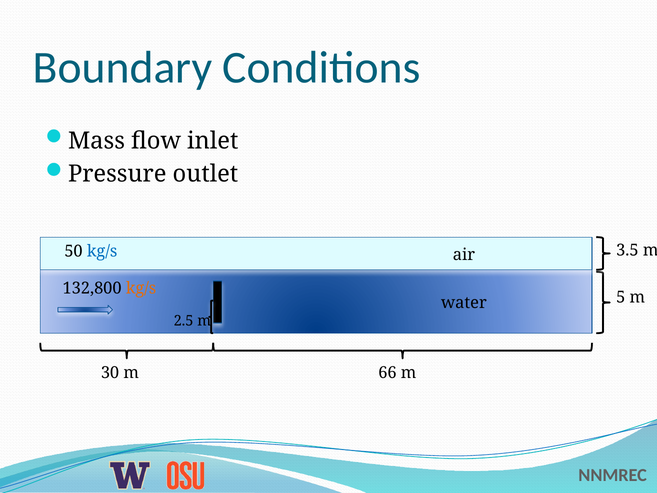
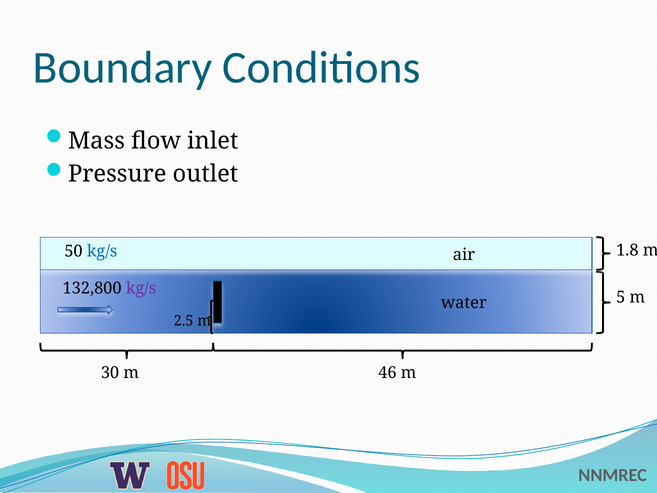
3.5: 3.5 -> 1.8
kg/s at (141, 288) colour: orange -> purple
66: 66 -> 46
